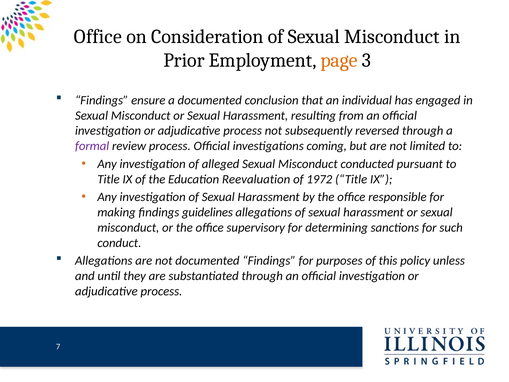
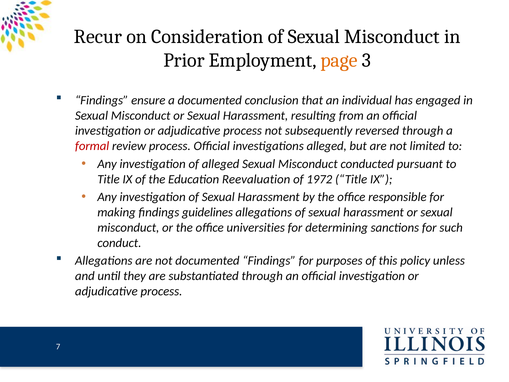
Office at (98, 37): Office -> Recur
formal colour: purple -> red
investigations coming: coming -> alleged
supervisory: supervisory -> universities
